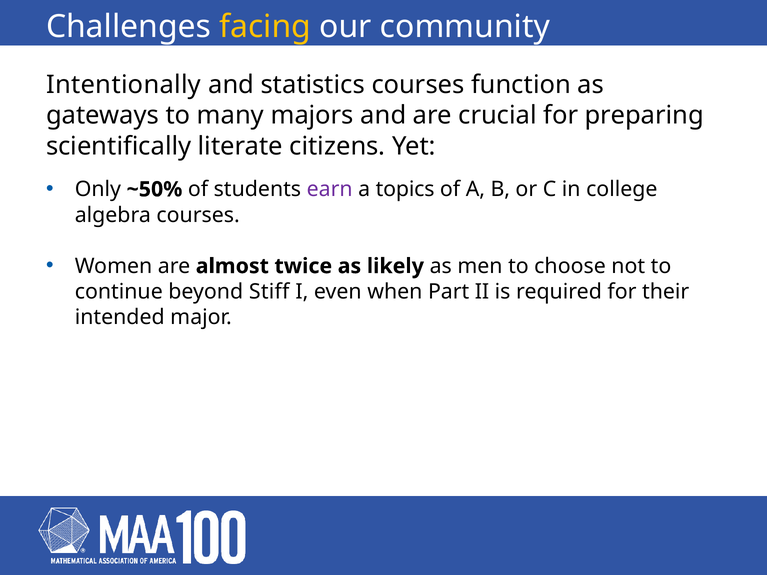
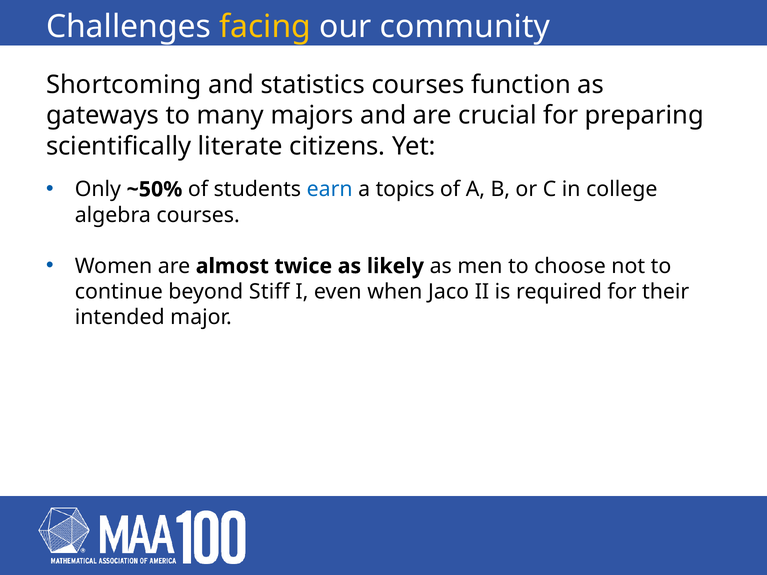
Intentionally: Intentionally -> Shortcoming
earn colour: purple -> blue
Part: Part -> Jaco
